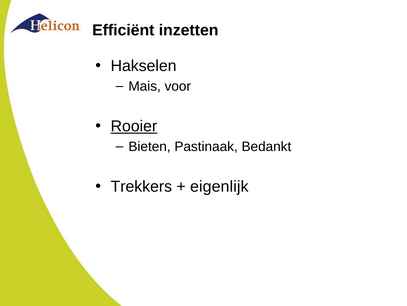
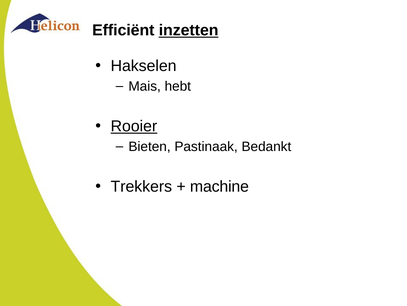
inzetten underline: none -> present
voor: voor -> hebt
eigenlijk: eigenlijk -> machine
